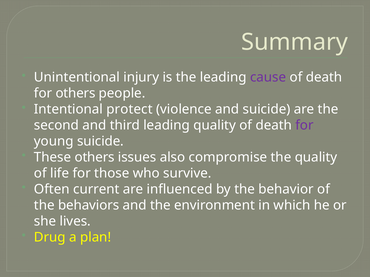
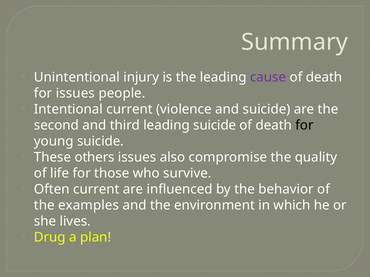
for others: others -> issues
Intentional protect: protect -> current
leading quality: quality -> suicide
for at (304, 125) colour: purple -> black
behaviors: behaviors -> examples
